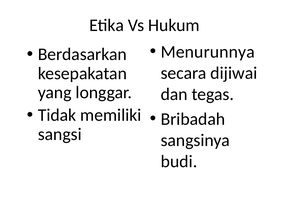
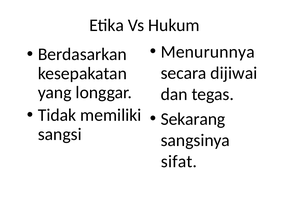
Bribadah: Bribadah -> Sekarang
budi: budi -> sifat
